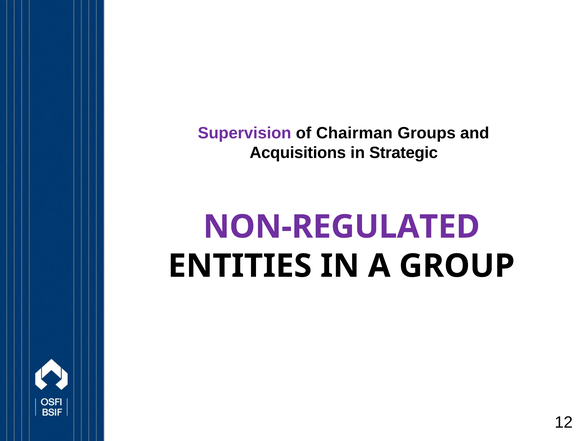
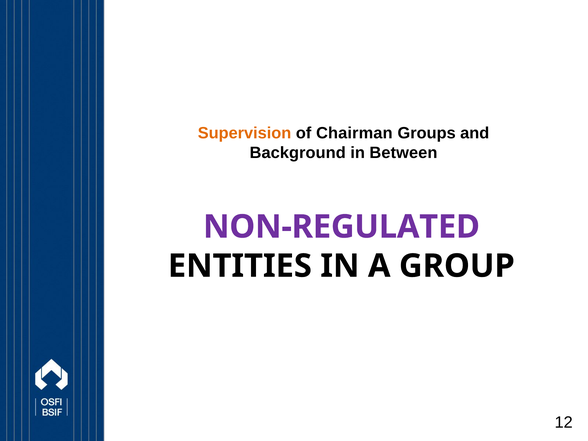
Supervision colour: purple -> orange
Acquisitions: Acquisitions -> Background
Strategic: Strategic -> Between
